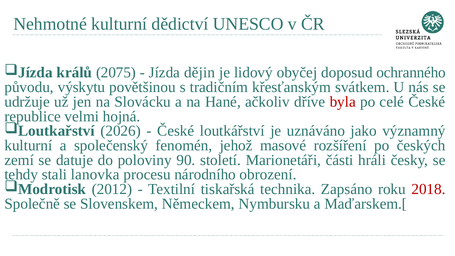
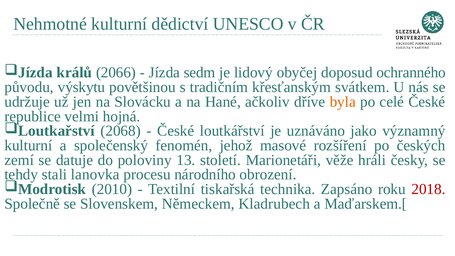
2075: 2075 -> 2066
dějin: dějin -> sedm
byla colour: red -> orange
2026: 2026 -> 2068
90: 90 -> 13
části: části -> věže
2012: 2012 -> 2010
Nymbursku: Nymbursku -> Kladrubech
